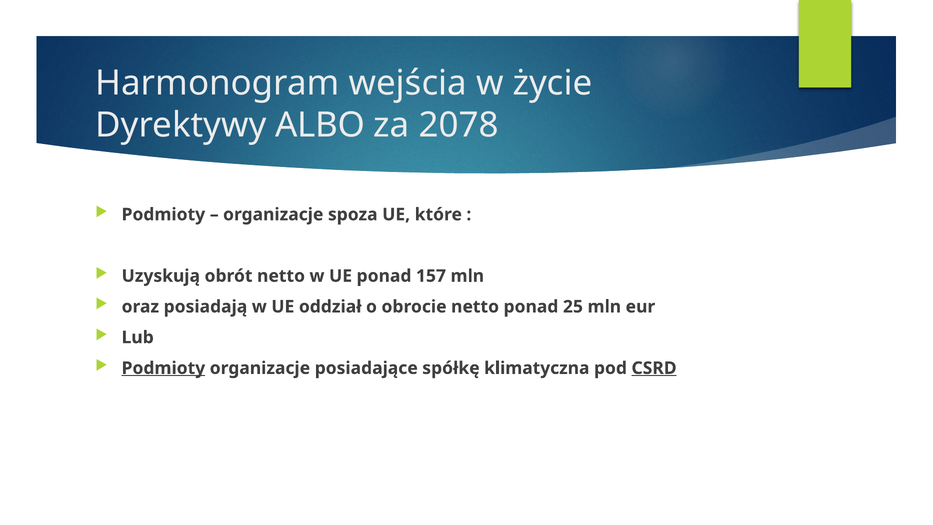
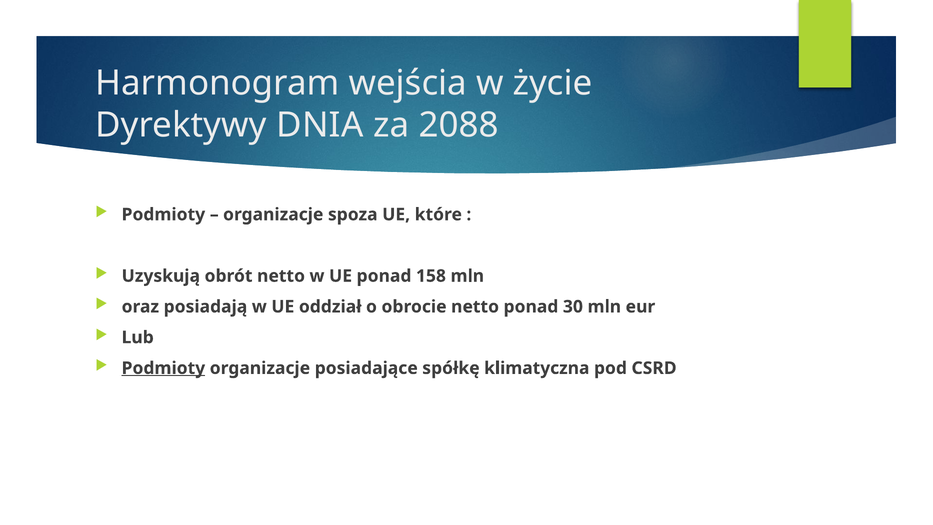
ALBO: ALBO -> DNIA
2078: 2078 -> 2088
157: 157 -> 158
25: 25 -> 30
CSRD underline: present -> none
